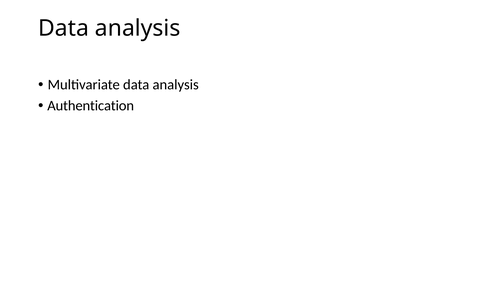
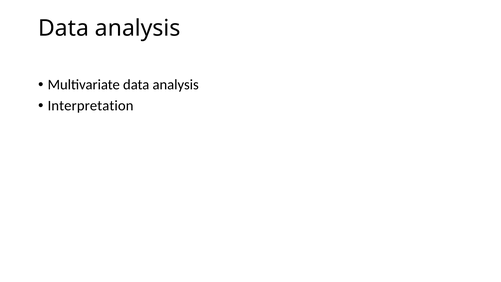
Authentication: Authentication -> Interpretation
